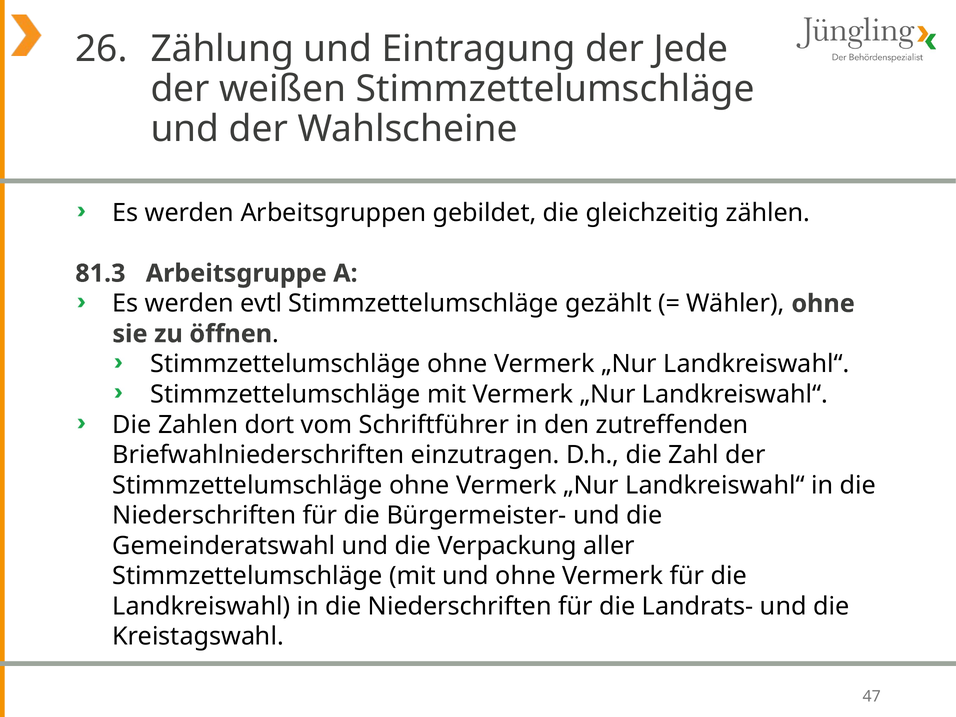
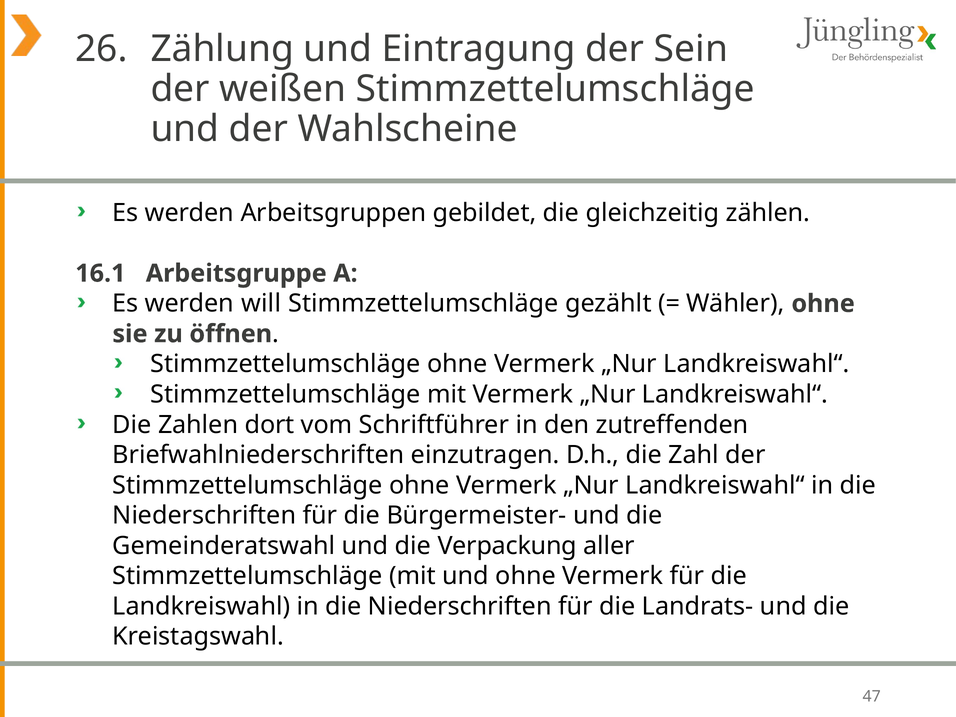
Jede: Jede -> Sein
81.3: 81.3 -> 16.1
evtl: evtl -> will
